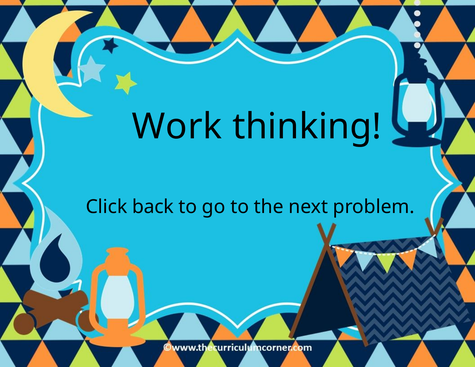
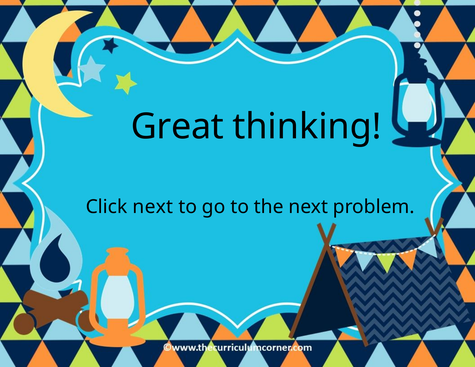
Work: Work -> Great
Click back: back -> next
